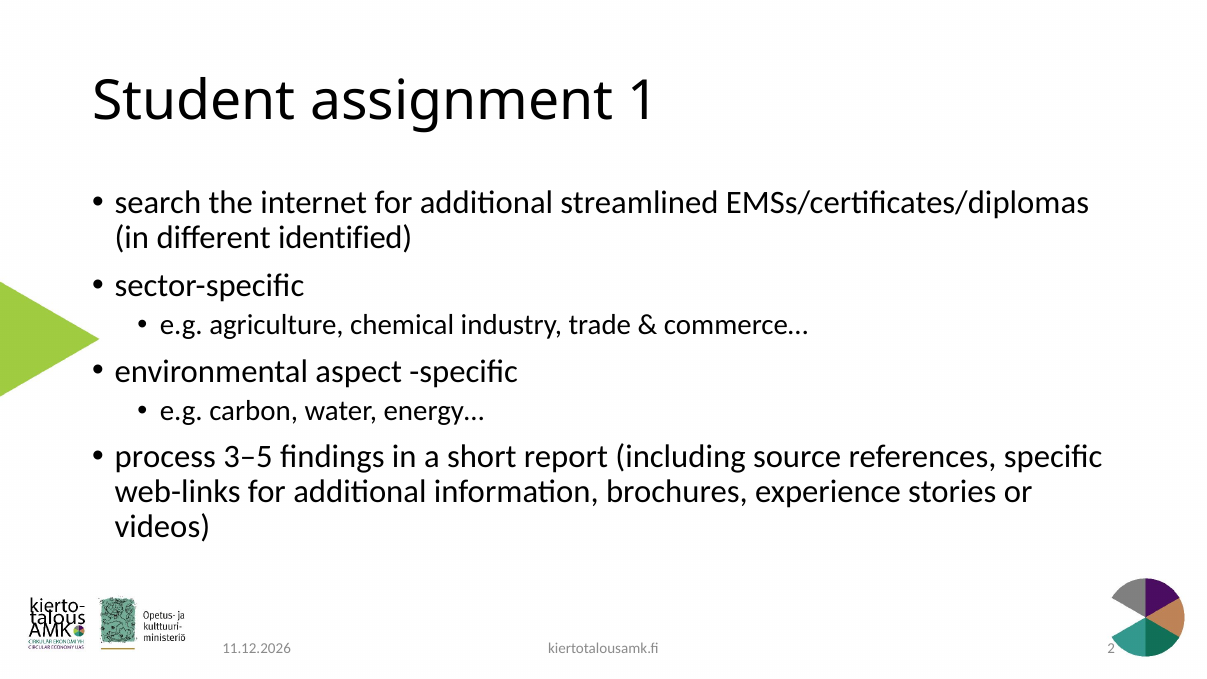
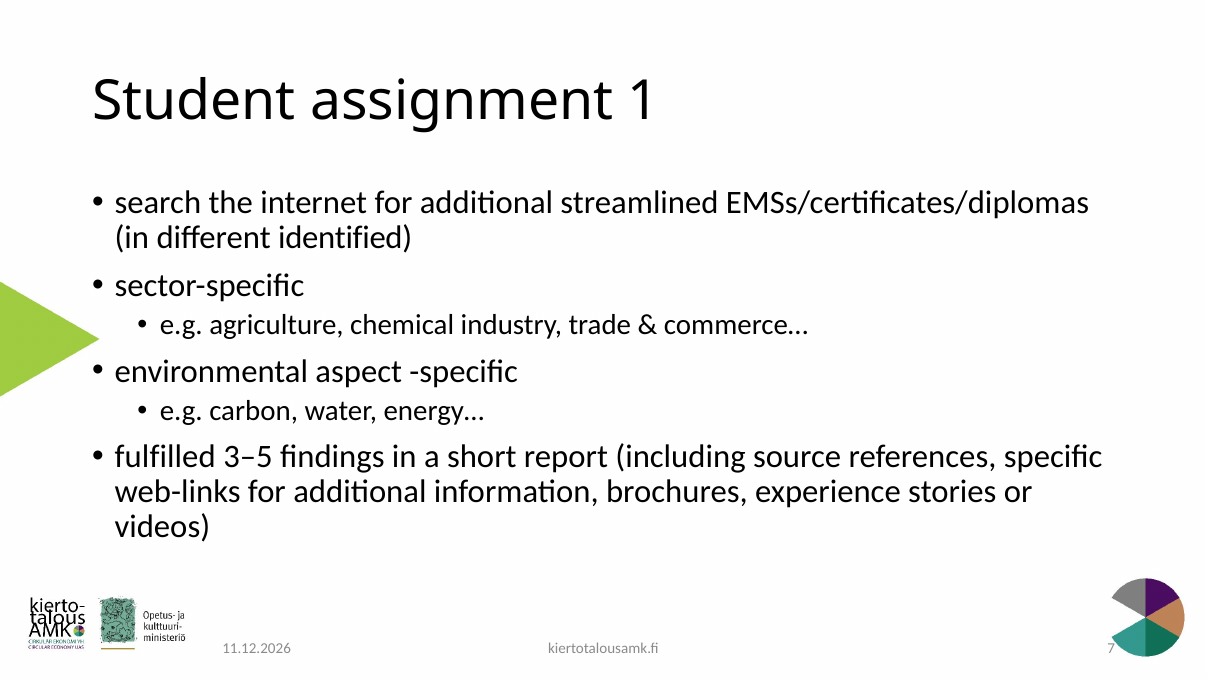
process: process -> fulfilled
2: 2 -> 7
